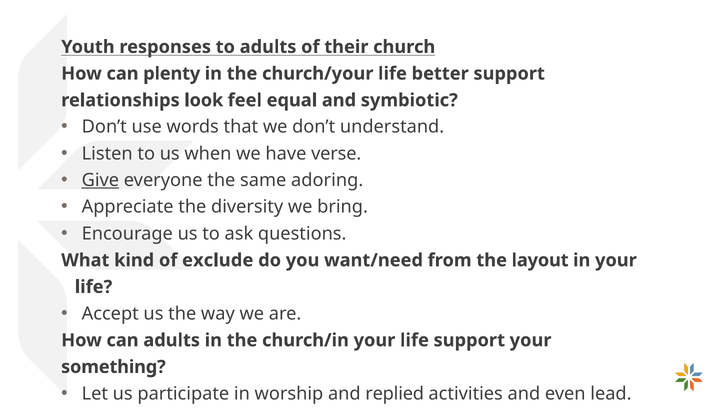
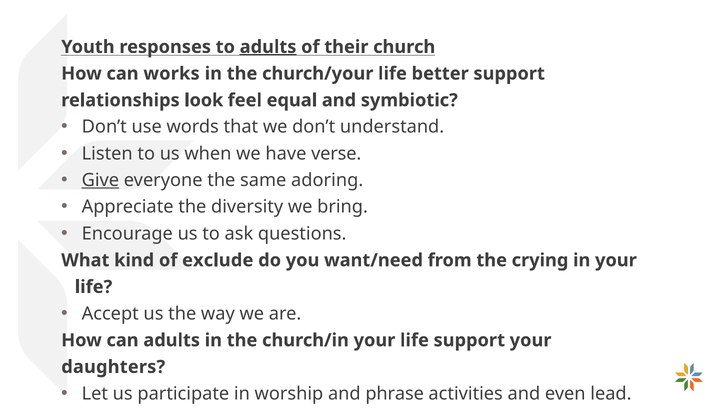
adults at (268, 47) underline: none -> present
plenty: plenty -> works
layout: layout -> crying
something: something -> daughters
replied: replied -> phrase
